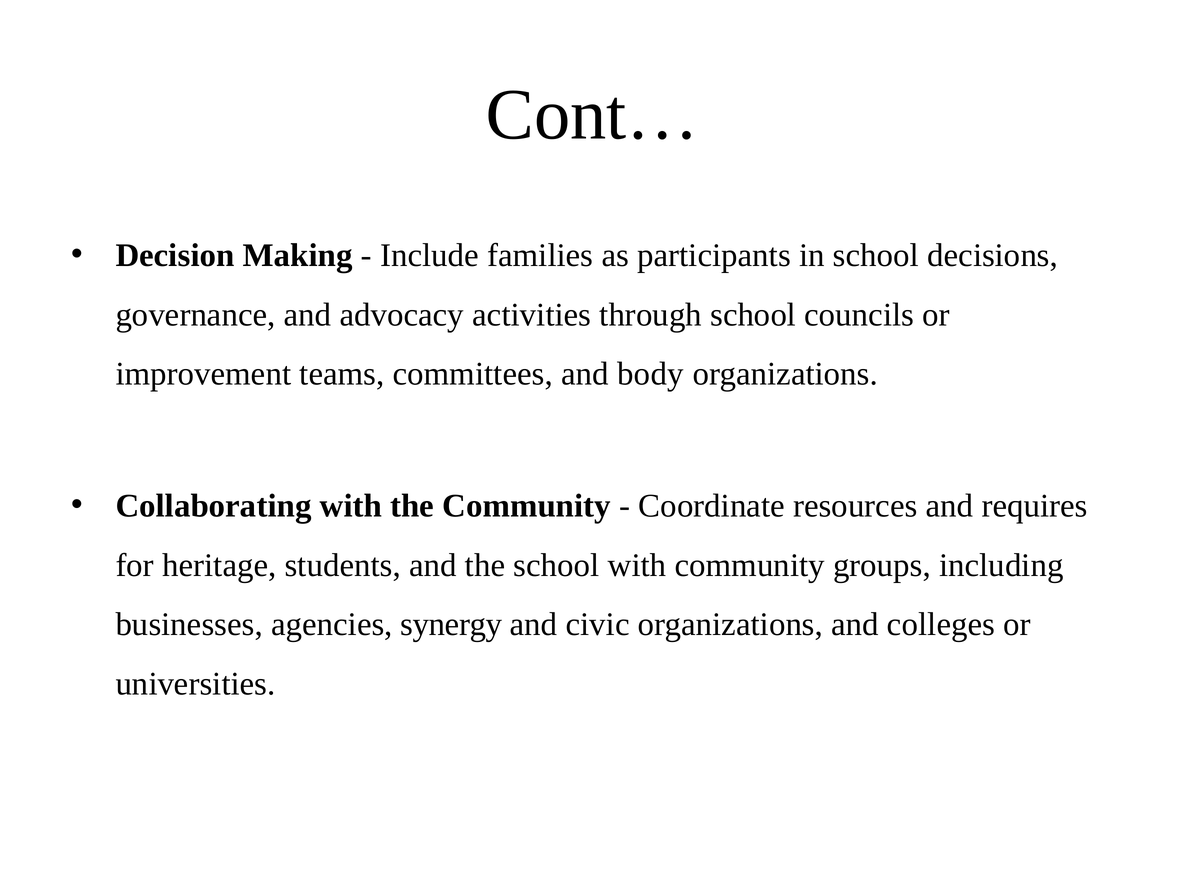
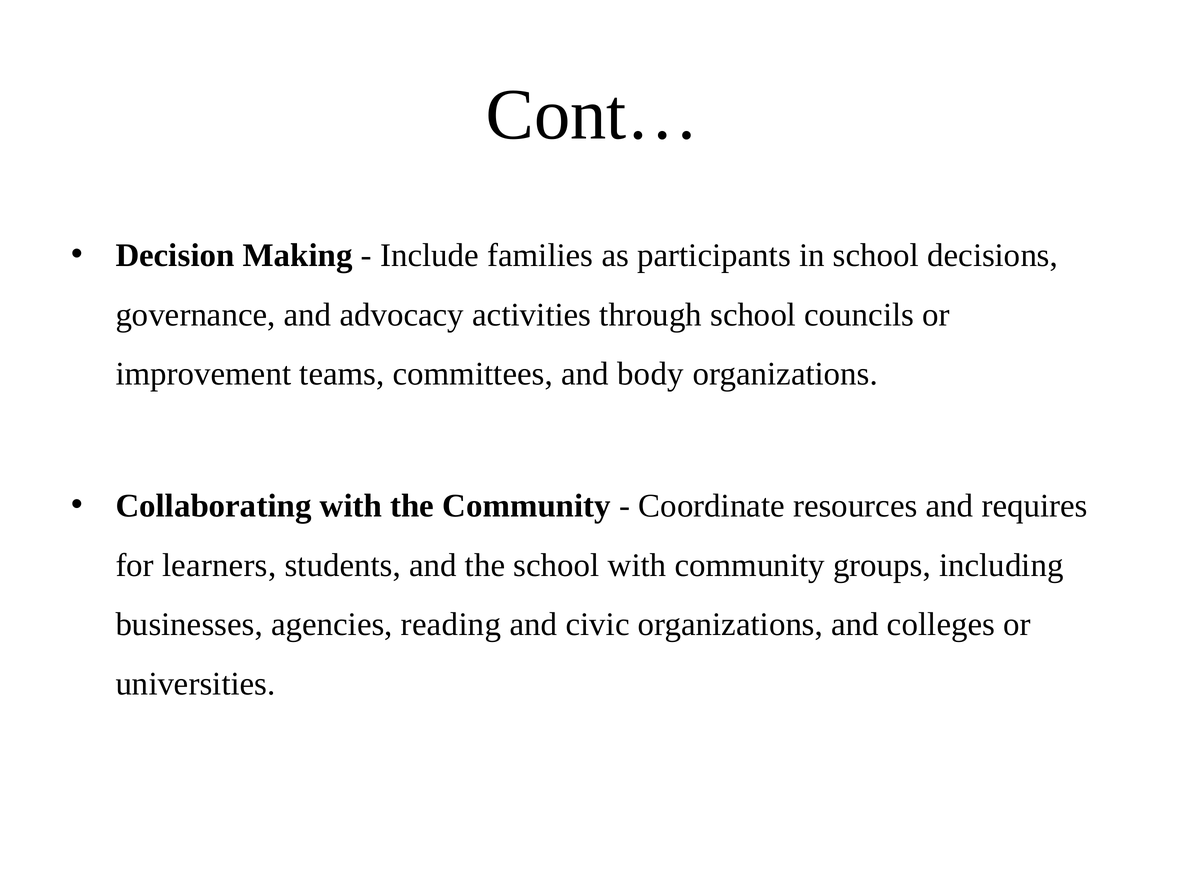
heritage: heritage -> learners
synergy: synergy -> reading
